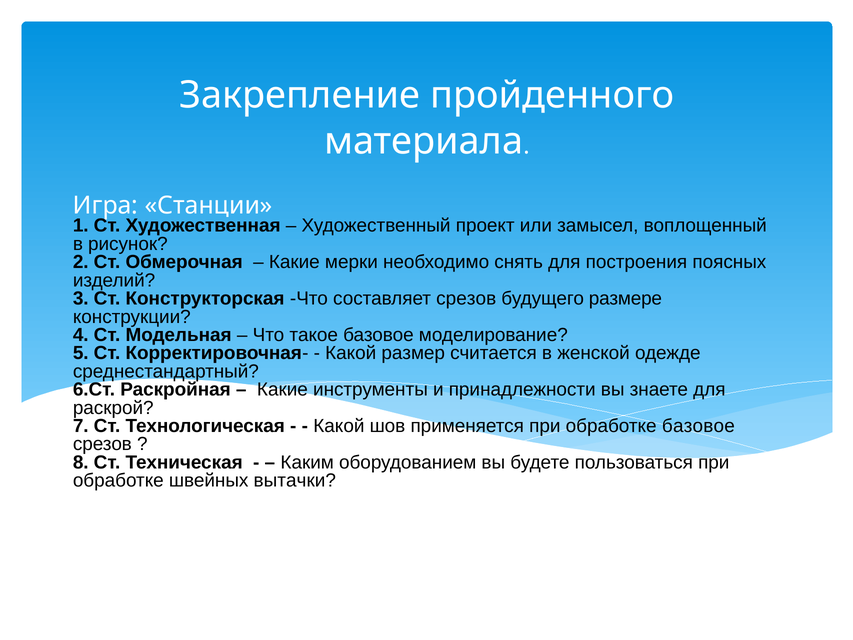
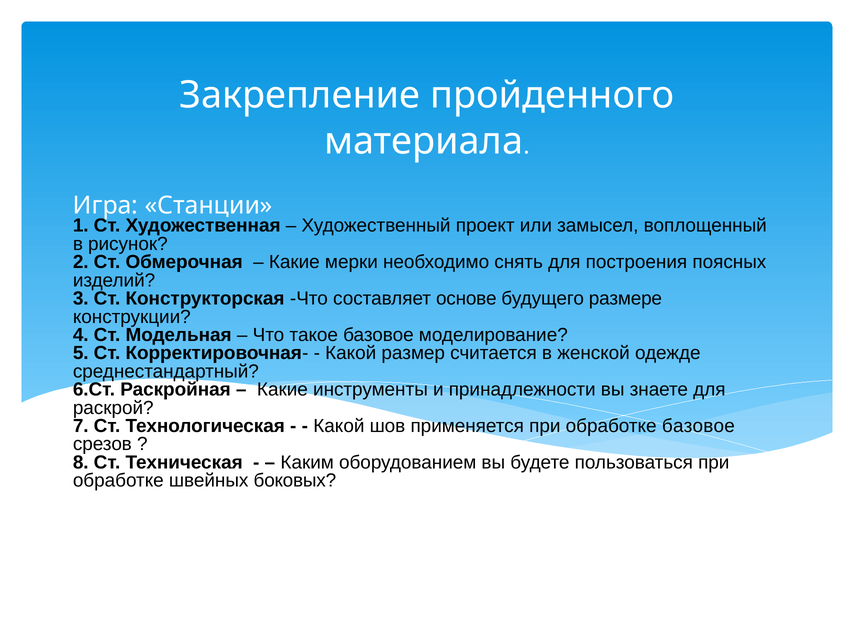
составляет срезов: срезов -> основе
вытачки: вытачки -> боковых
